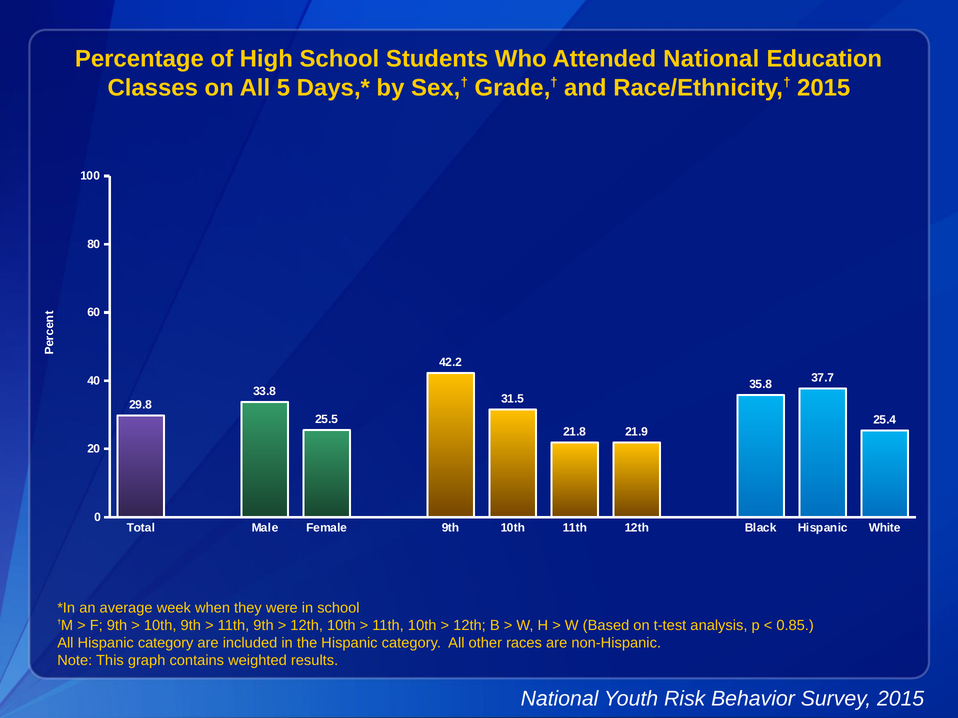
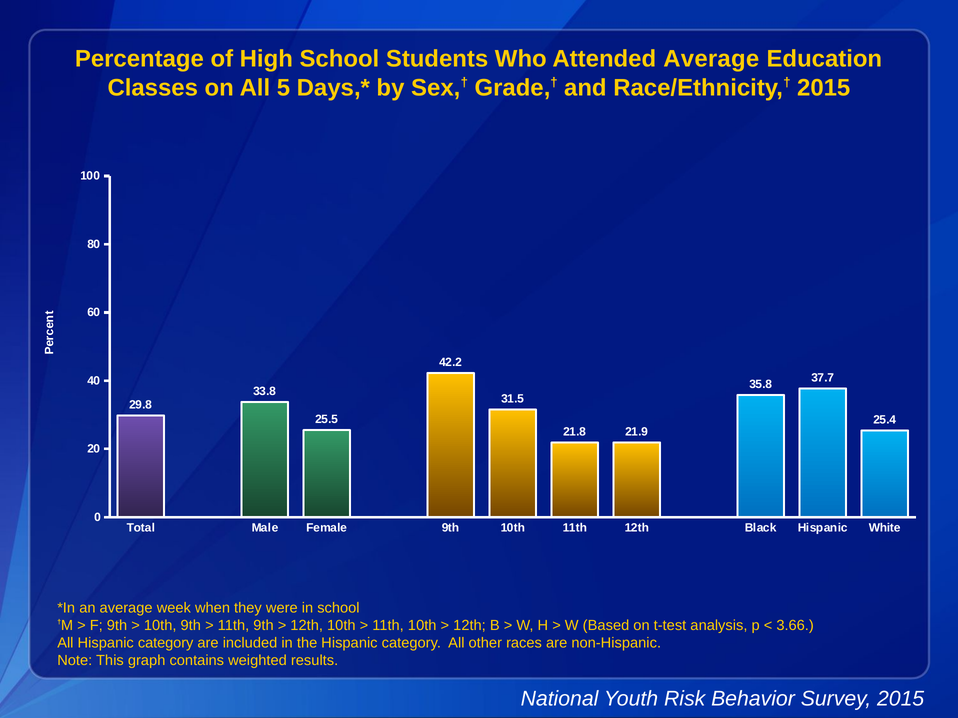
Attended National: National -> Average
0.85: 0.85 -> 3.66
